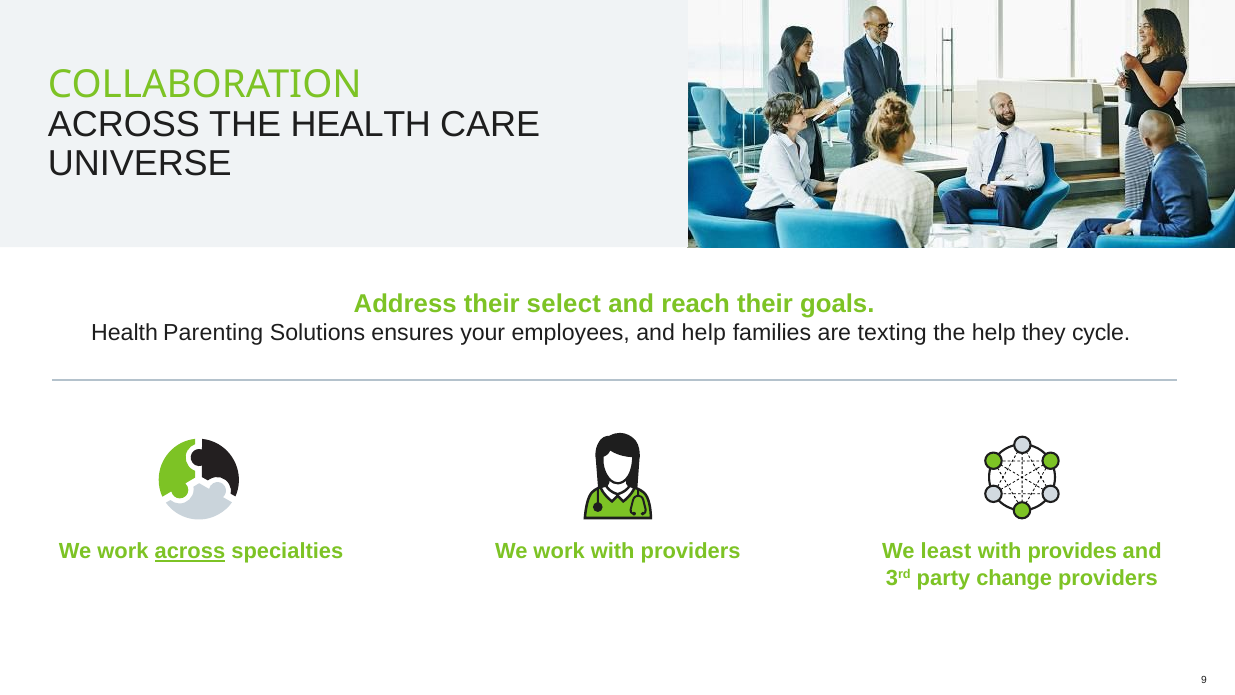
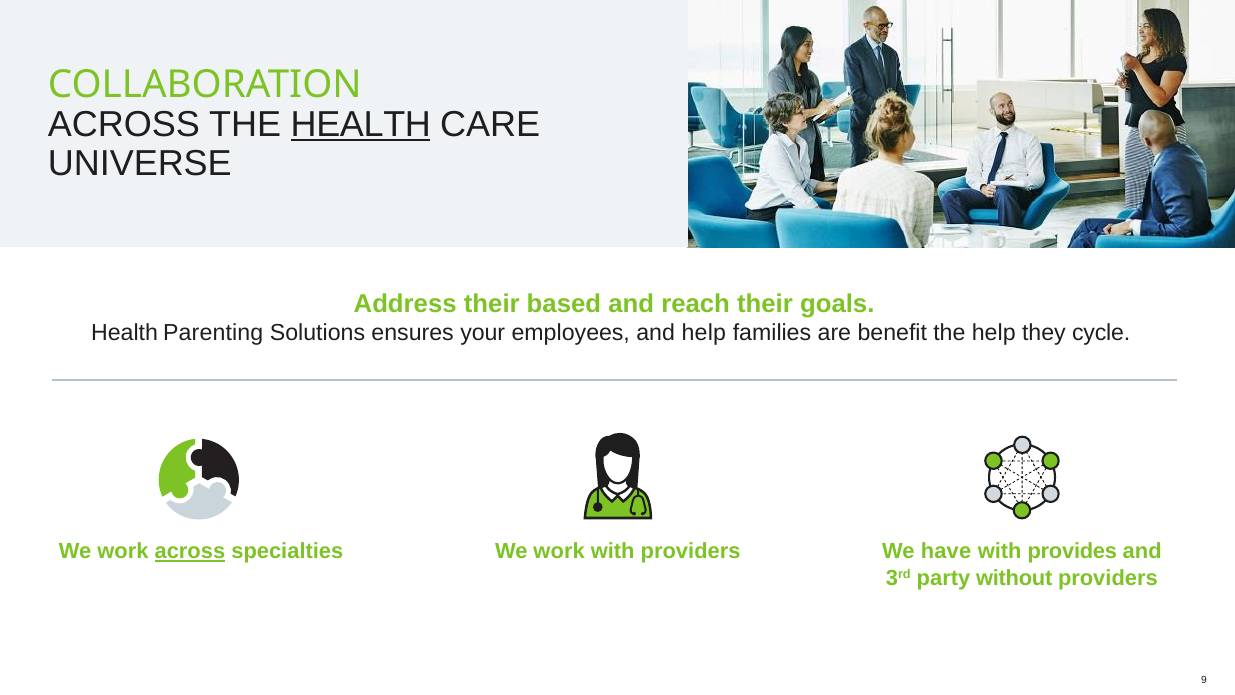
HEALTH at (361, 125) underline: none -> present
select: select -> based
texting: texting -> benefit
least: least -> have
change: change -> without
